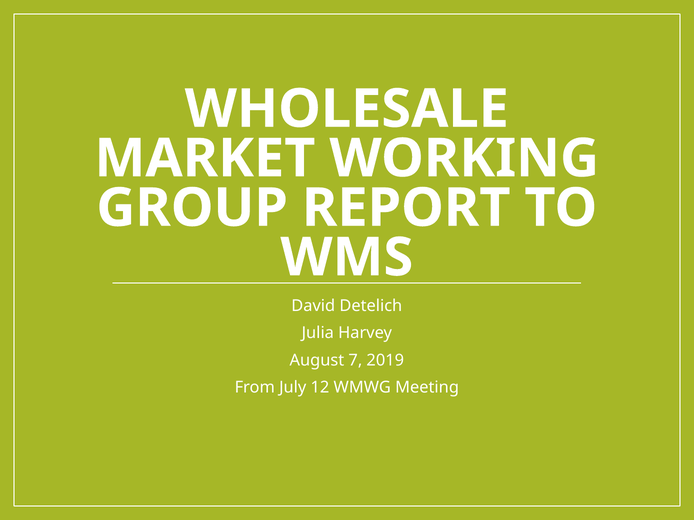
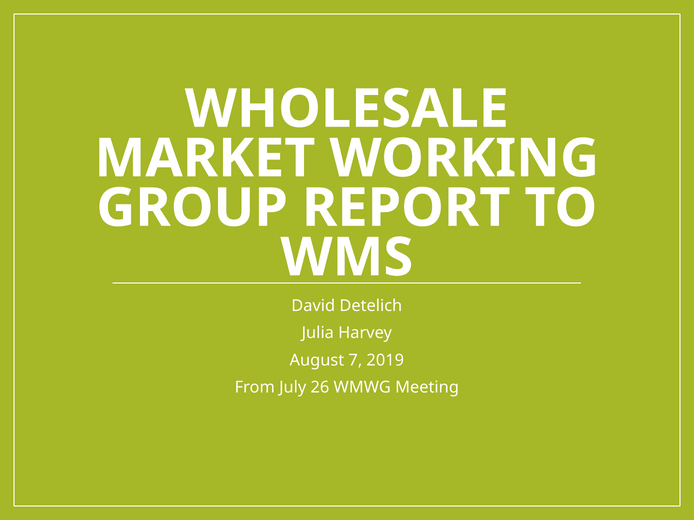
12: 12 -> 26
